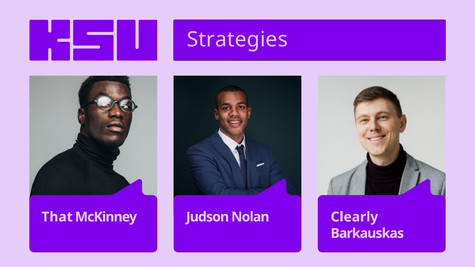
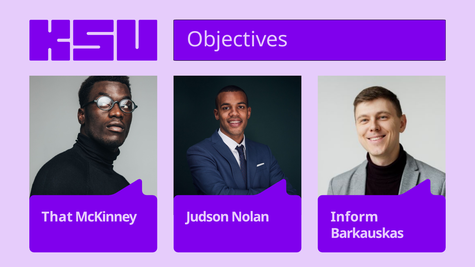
Strategies: Strategies -> Objectives
Clearly: Clearly -> Inform
